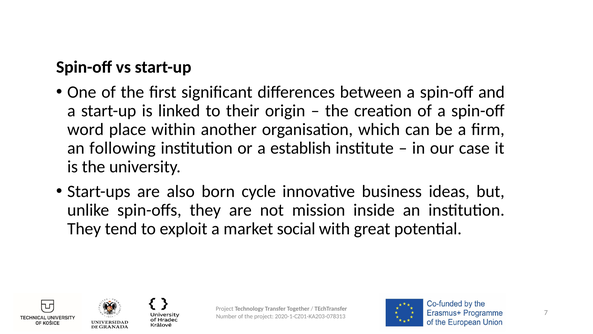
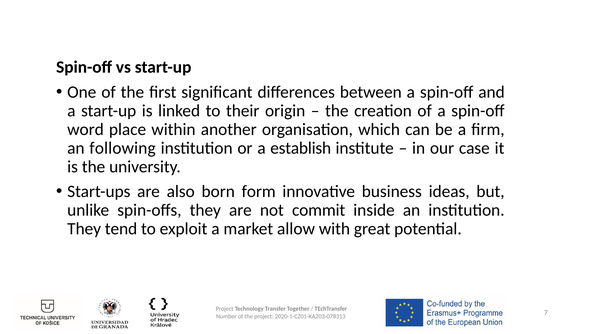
cycle: cycle -> form
mission: mission -> commit
social: social -> allow
